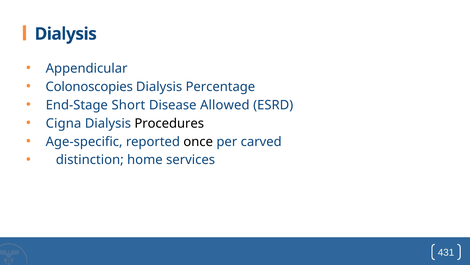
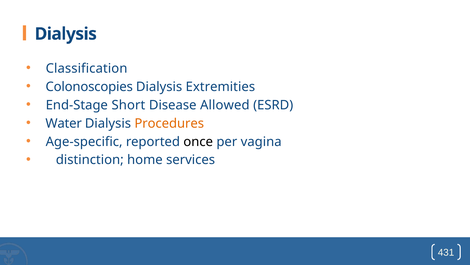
Appendicular: Appendicular -> Classification
Percentage: Percentage -> Extremities
Cigna: Cigna -> Water
Procedures colour: black -> orange
carved: carved -> vagina
